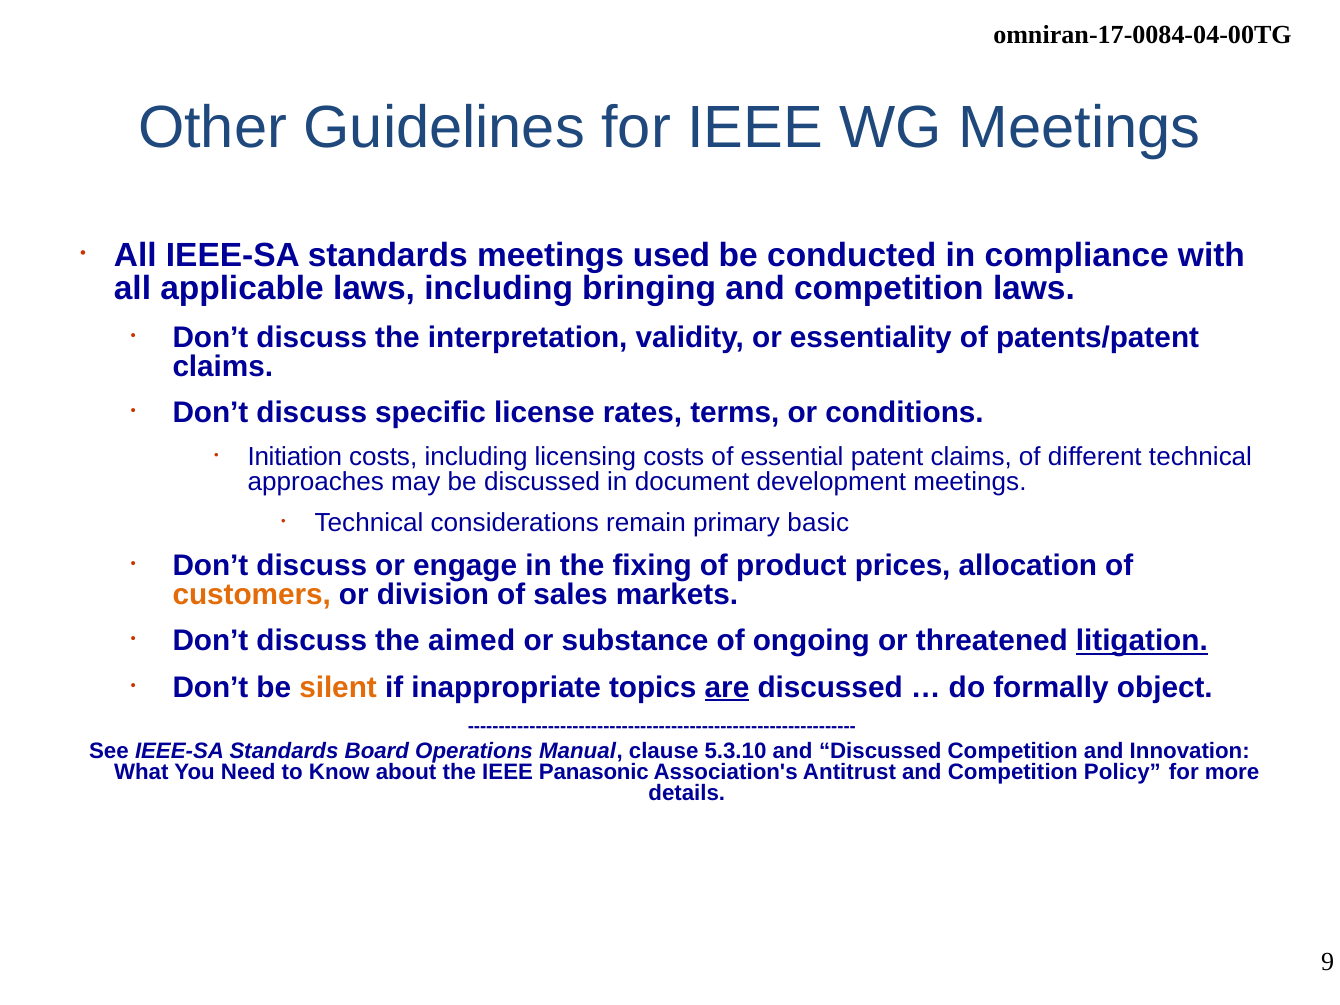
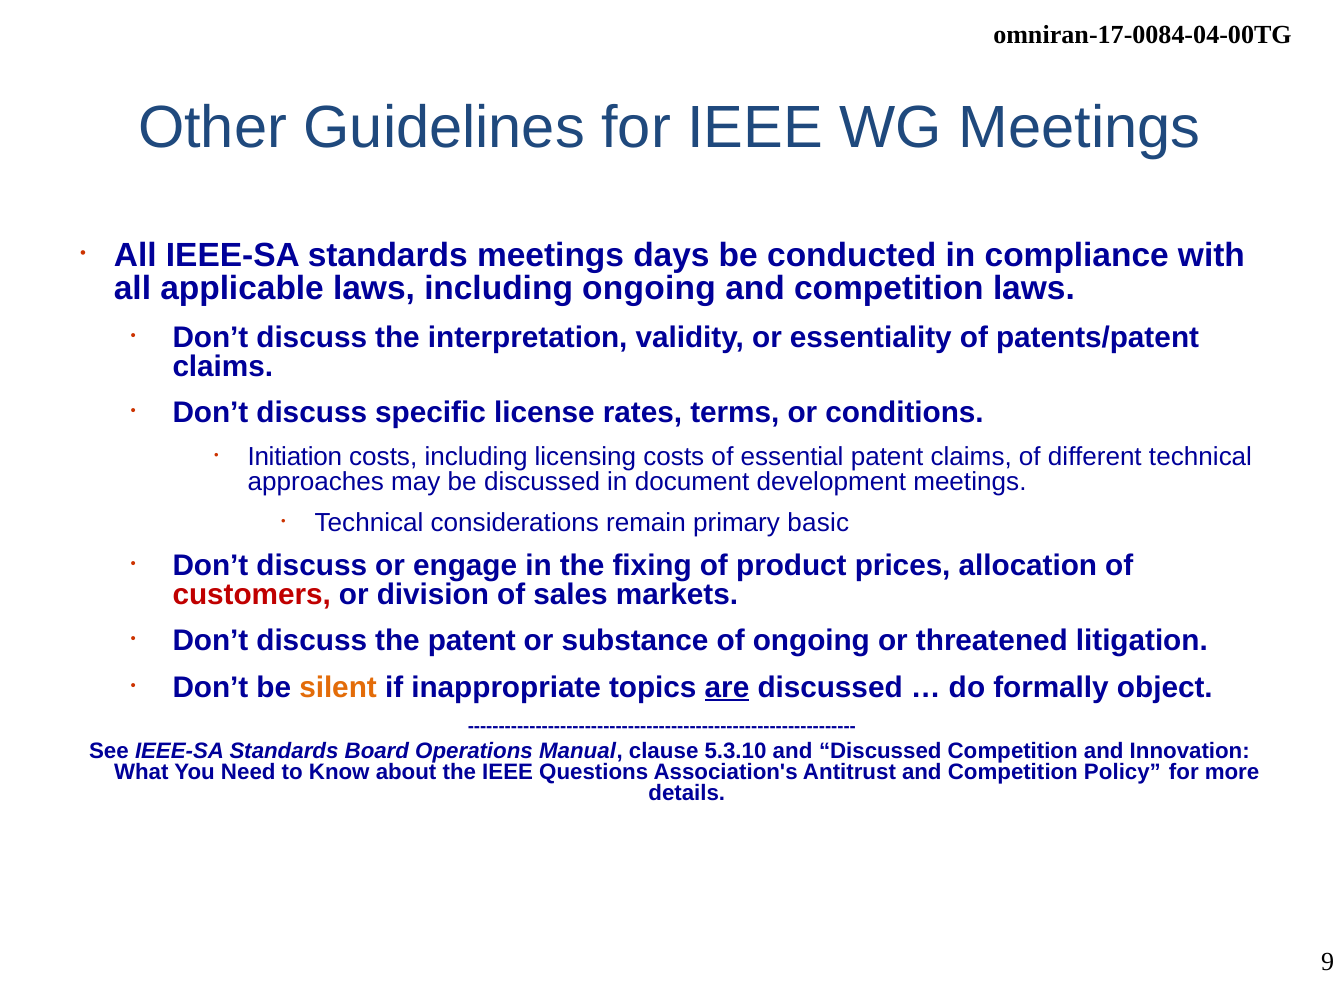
used: used -> days
including bringing: bringing -> ongoing
customers colour: orange -> red
the aimed: aimed -> patent
litigation underline: present -> none
Panasonic: Panasonic -> Questions
